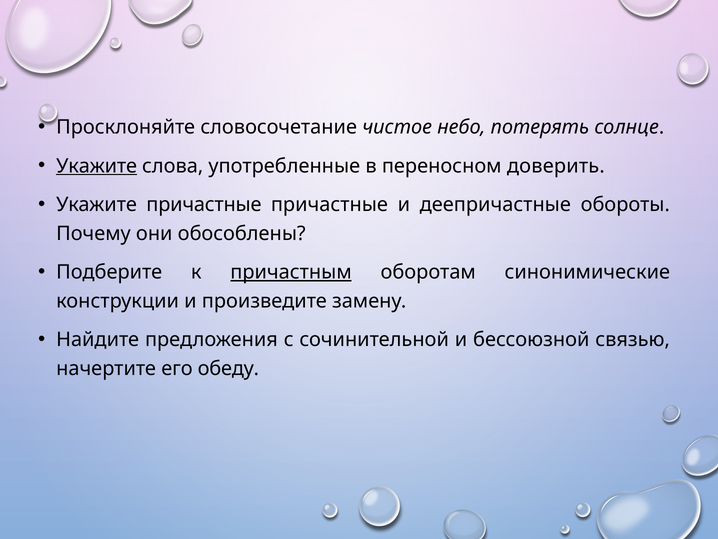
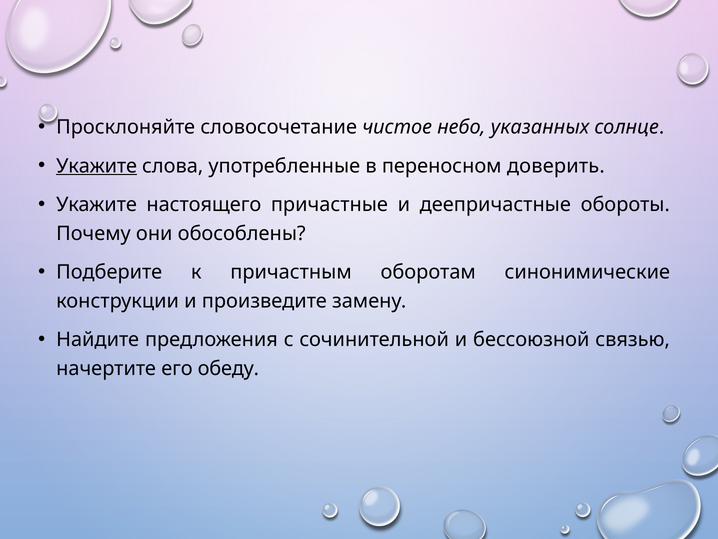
потерять: потерять -> указанных
Укажите причастные: причастные -> настоящего
причастным underline: present -> none
